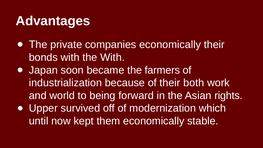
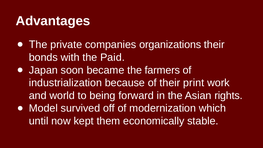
companies economically: economically -> organizations
the With: With -> Paid
both: both -> print
Upper: Upper -> Model
